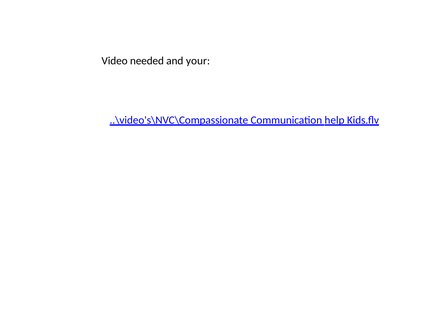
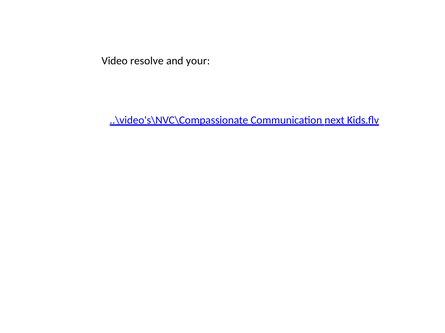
needed: needed -> resolve
help: help -> next
